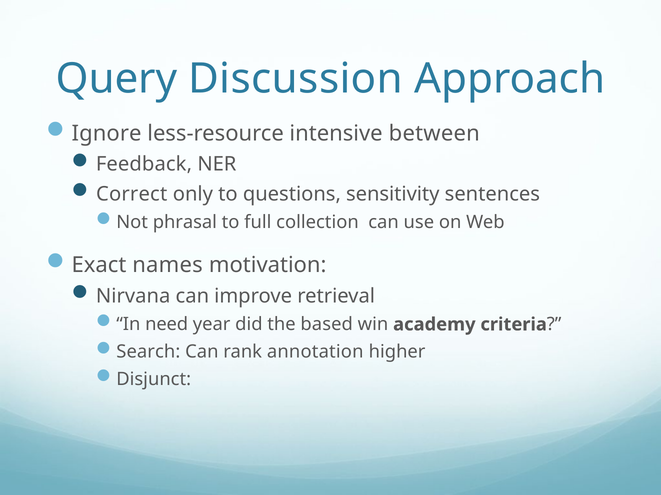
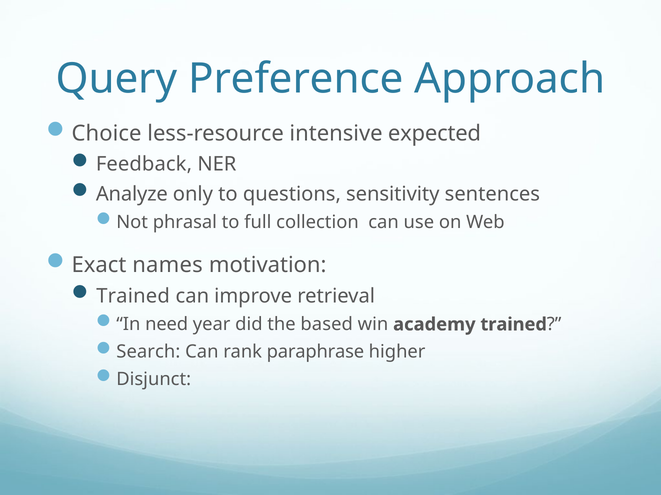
Discussion: Discussion -> Preference
Ignore: Ignore -> Choice
between: between -> expected
Correct: Correct -> Analyze
Nirvana at (133, 296): Nirvana -> Trained
academy criteria: criteria -> trained
annotation: annotation -> paraphrase
